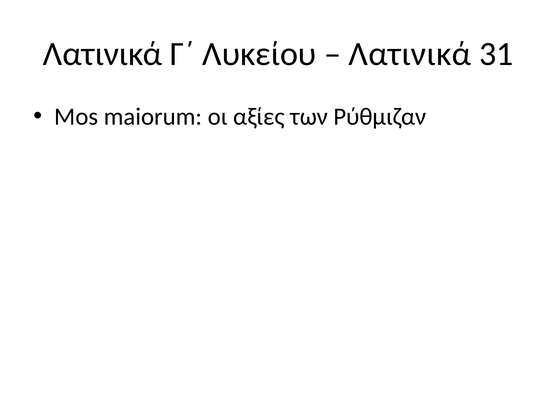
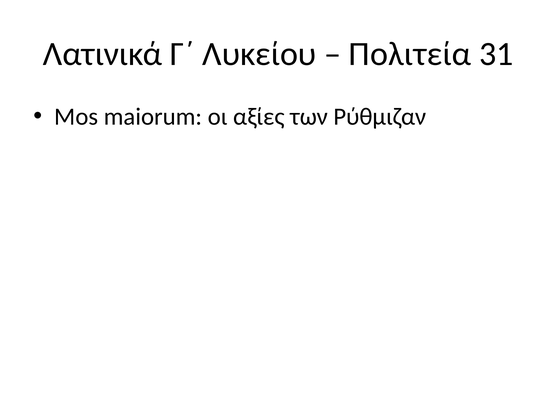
Λατινικά at (410, 54): Λατινικά -> Πολιτεία
